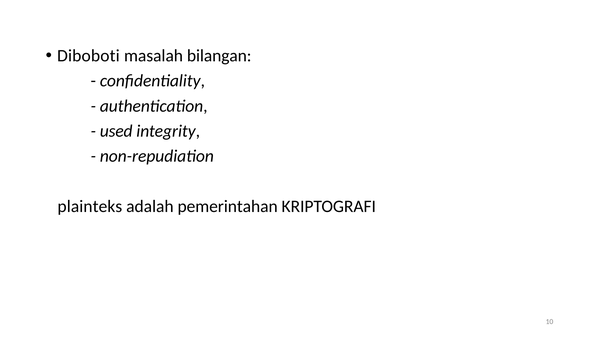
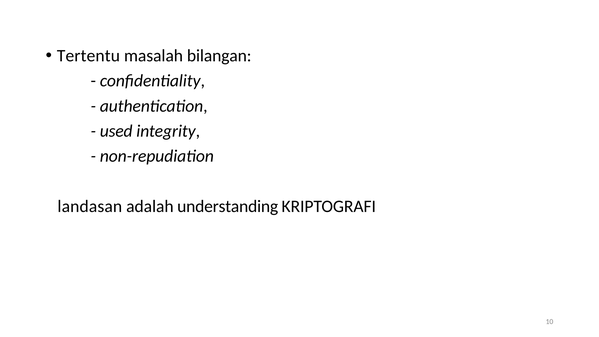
Diboboti: Diboboti -> Tertentu
plainteks: plainteks -> landasan
pemerintahan: pemerintahan -> understanding
